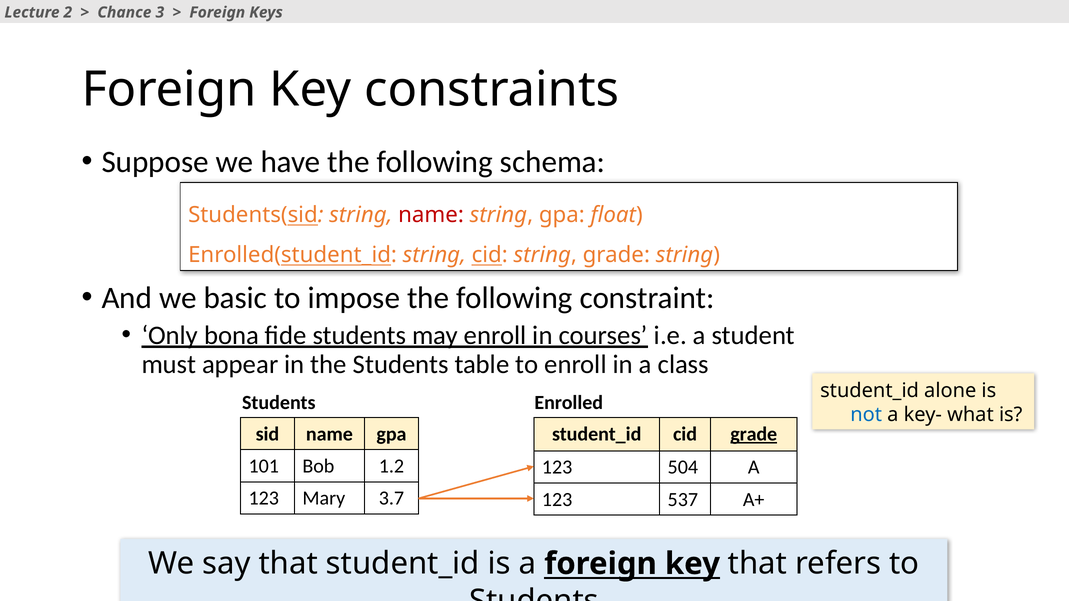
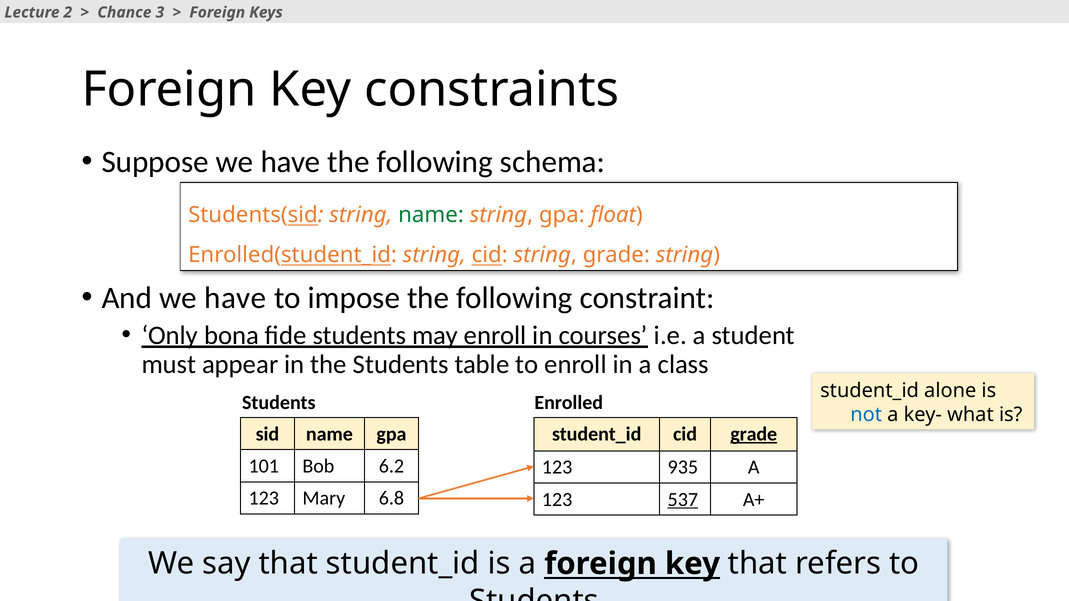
name at (431, 215) colour: red -> green
And we basic: basic -> have
1.2: 1.2 -> 6.2
504: 504 -> 935
3.7: 3.7 -> 6.8
537 underline: none -> present
